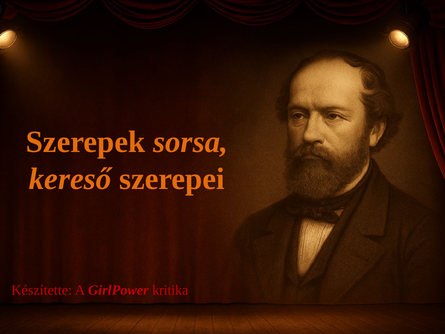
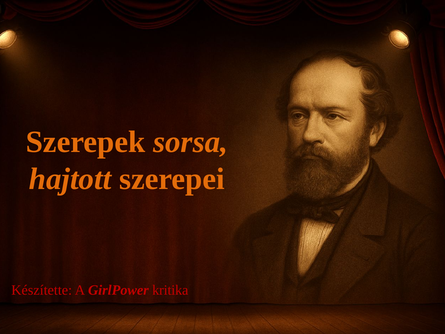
kereső: kereső -> hajtott
